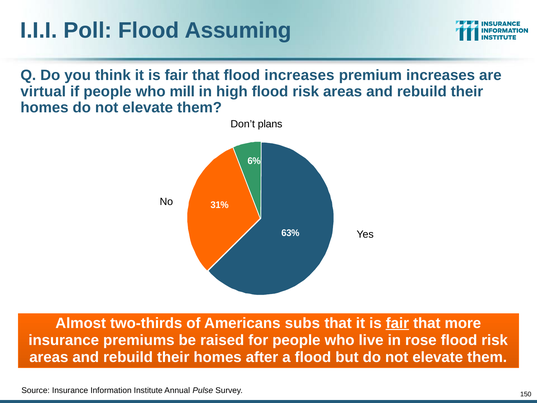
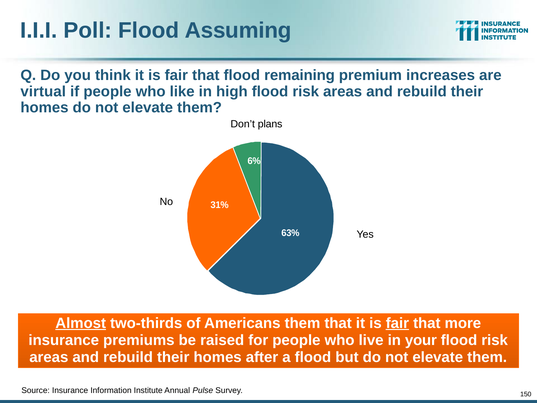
flood increases: increases -> remaining
mill: mill -> like
Almost underline: none -> present
Americans subs: subs -> them
rose: rose -> your
